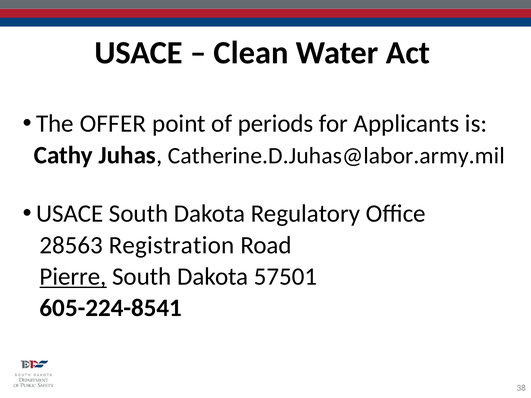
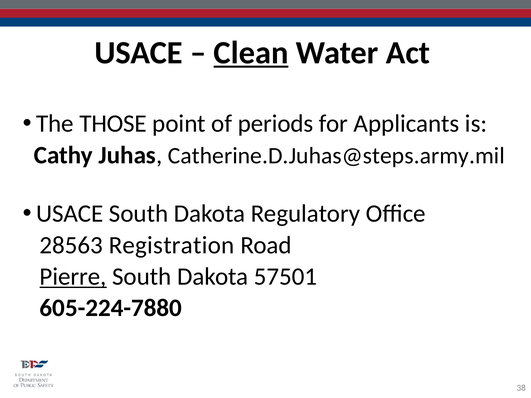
Clean underline: none -> present
OFFER: OFFER -> THOSE
Catherine.D.Juhas@labor.army.mil: Catherine.D.Juhas@labor.army.mil -> Catherine.D.Juhas@steps.army.mil
605-224-8541: 605-224-8541 -> 605-224-7880
